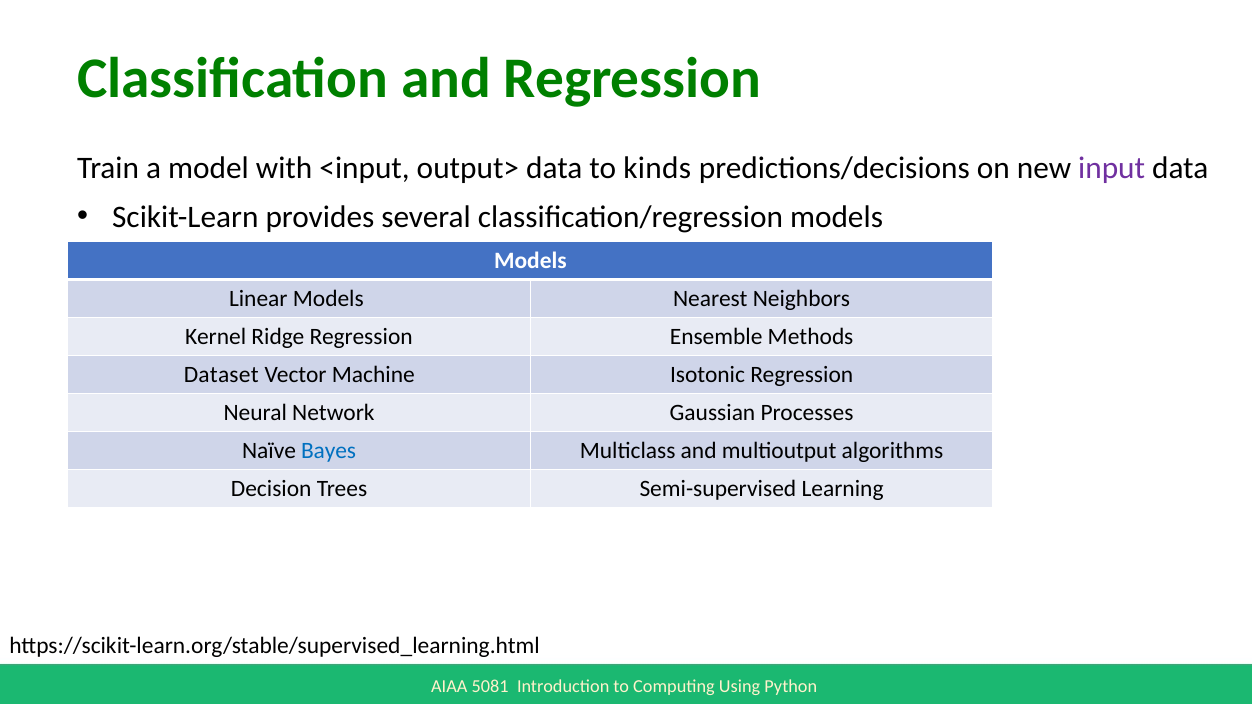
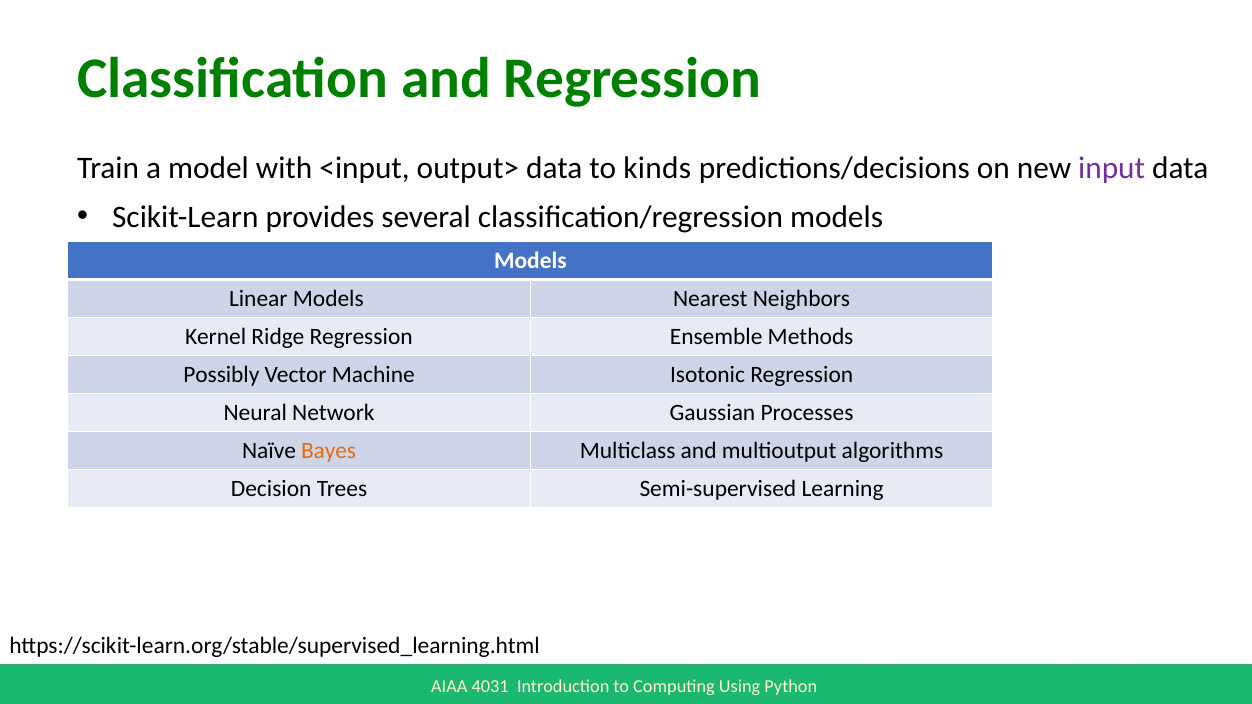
Dataset: Dataset -> Possibly
Bayes colour: blue -> orange
5081: 5081 -> 4031
